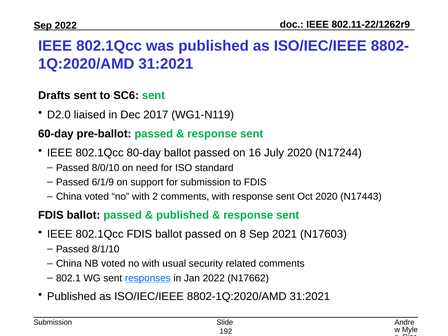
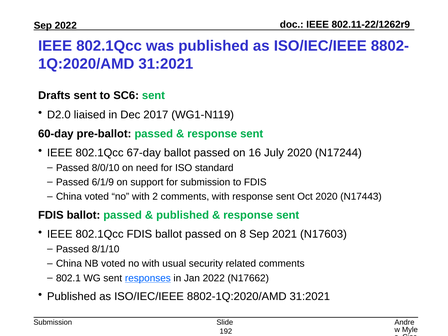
80-day: 80-day -> 67-day
